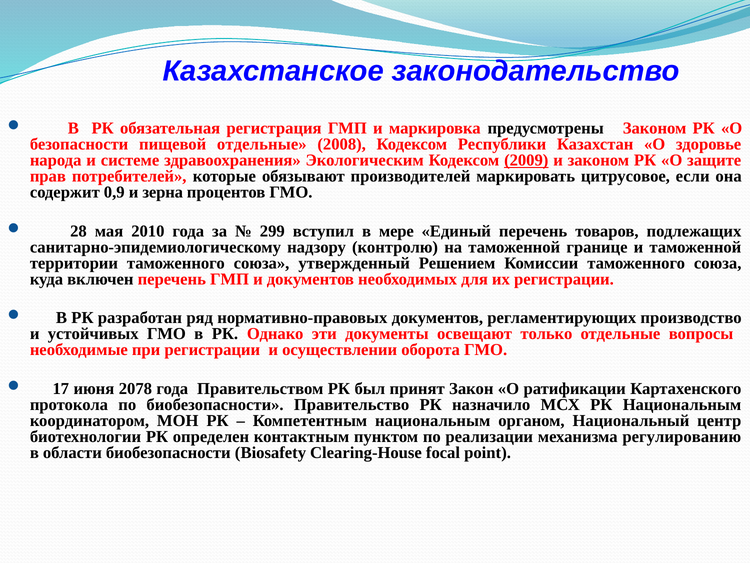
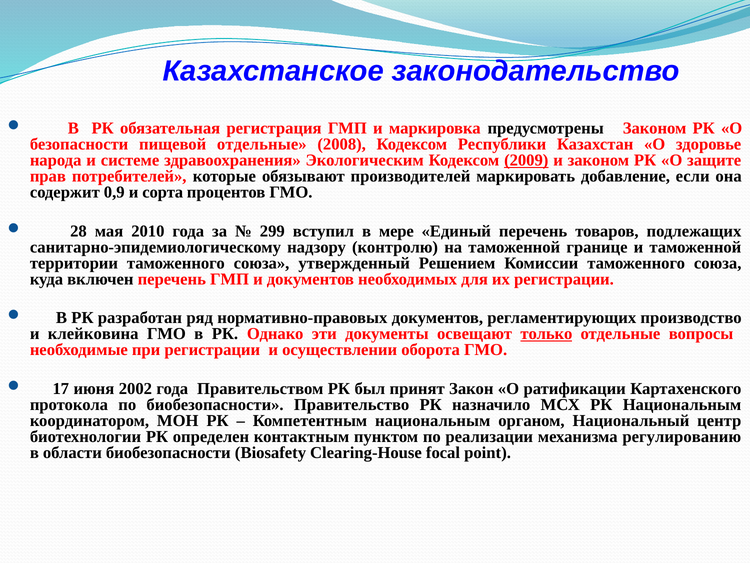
цитрусовое: цитрусовое -> добавление
зерна: зерна -> сорта
устойчивых: устойчивых -> клейковина
только underline: none -> present
2078: 2078 -> 2002
